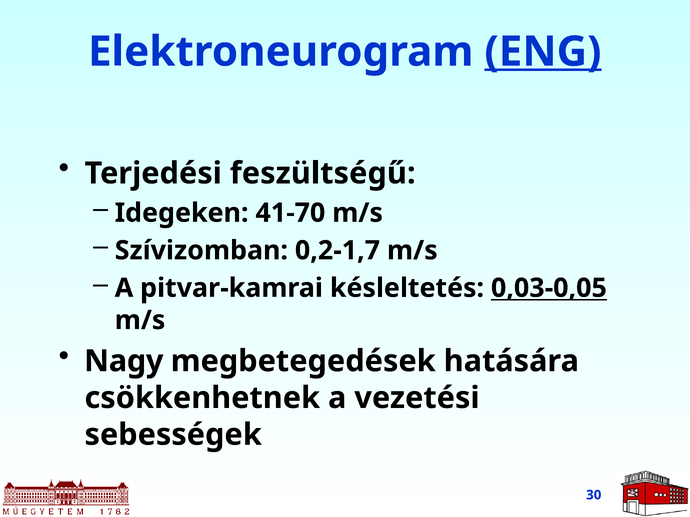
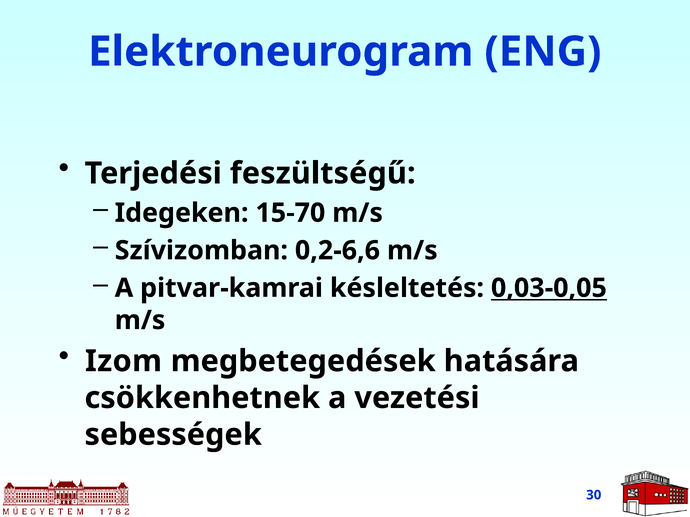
ENG underline: present -> none
41-70: 41-70 -> 15-70
0,2-1,7: 0,2-1,7 -> 0,2-6,6
Nagy: Nagy -> Izom
